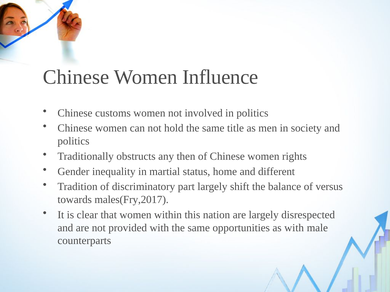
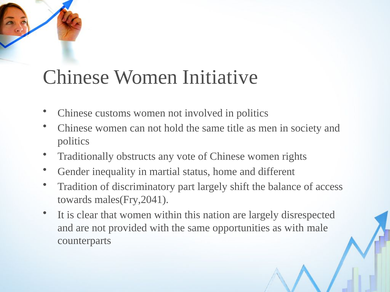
Influence: Influence -> Initiative
then: then -> vote
versus: versus -> access
males(Fry,2017: males(Fry,2017 -> males(Fry,2041
